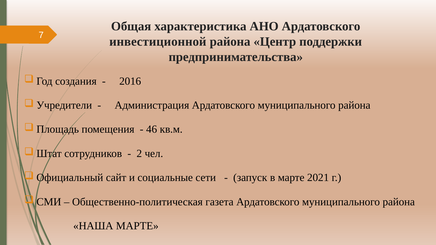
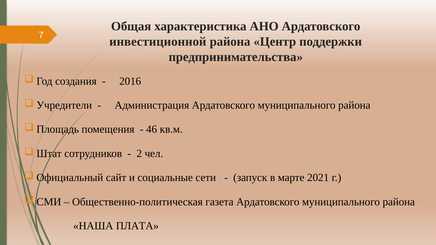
НАША МАРТЕ: МАРТЕ -> ПЛАТА
